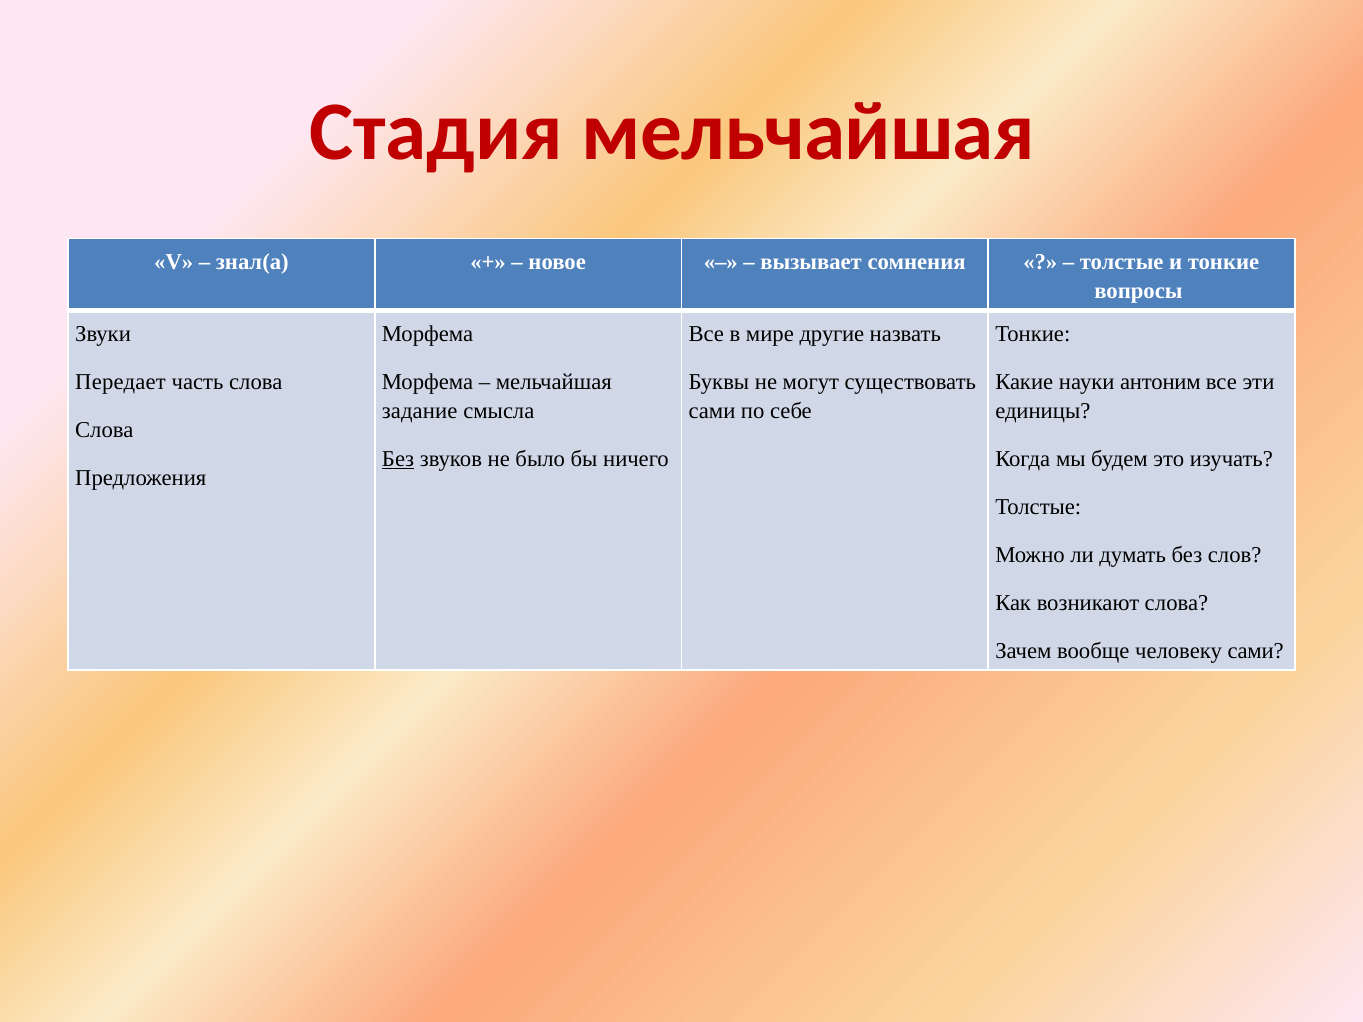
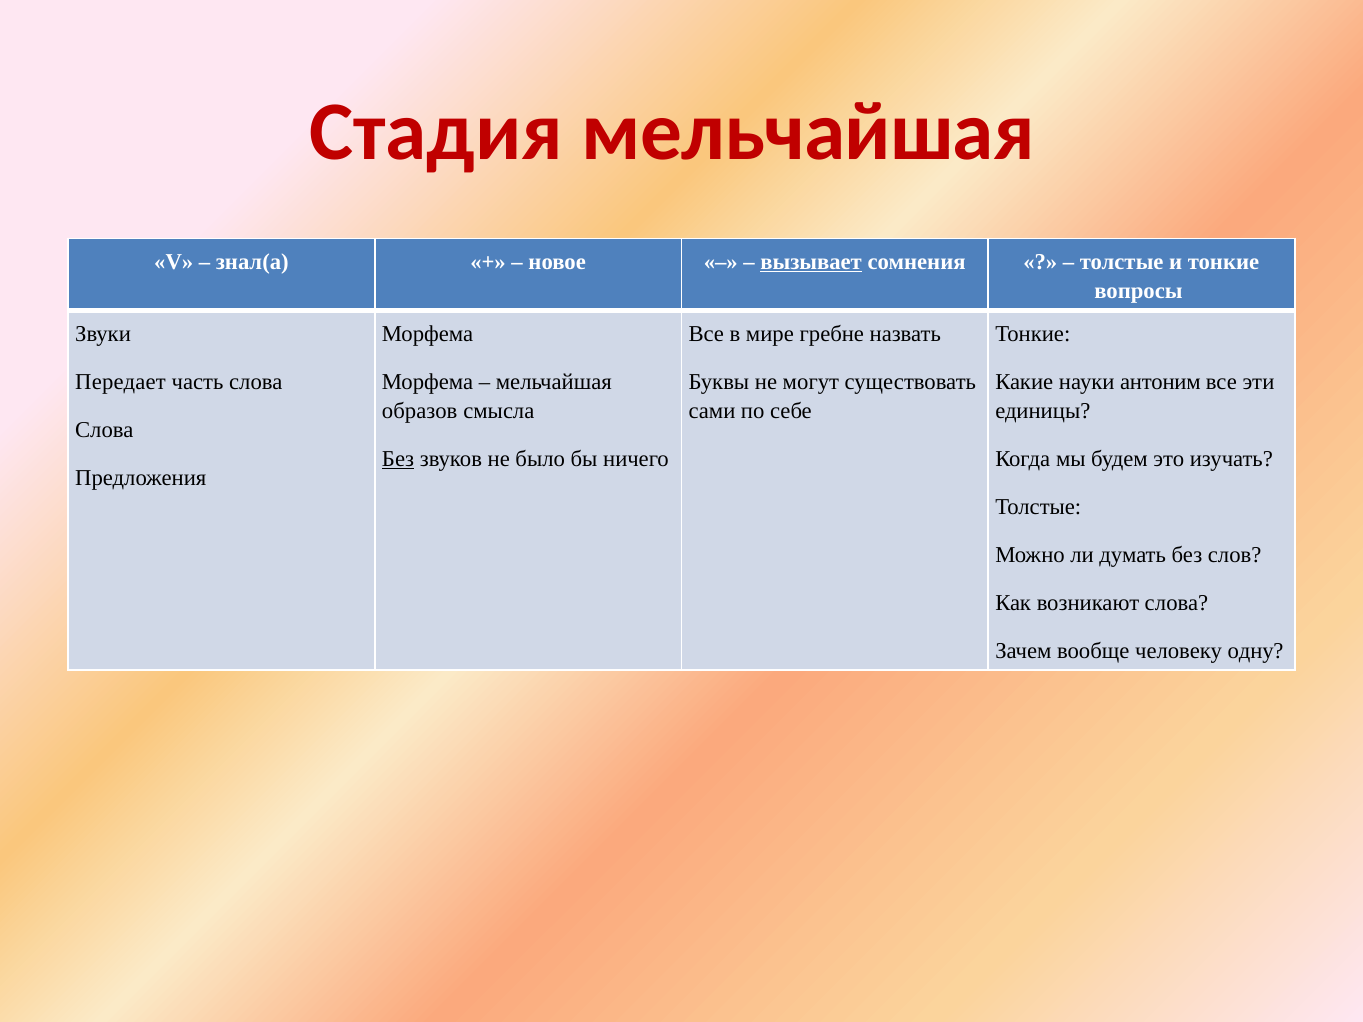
вызывает underline: none -> present
другие: другие -> гребне
задание: задание -> образов
человеку сами: сами -> одну
